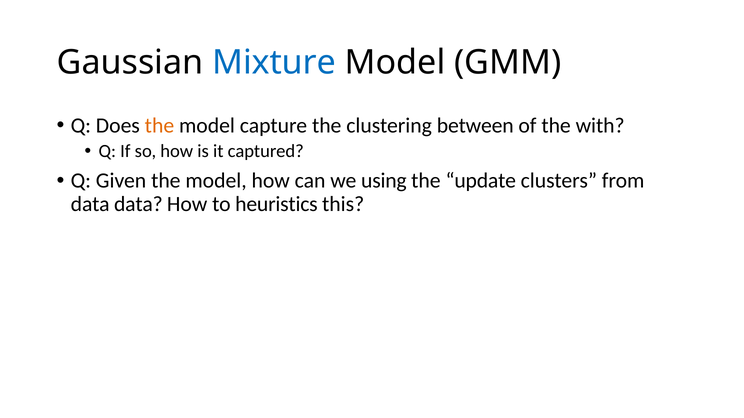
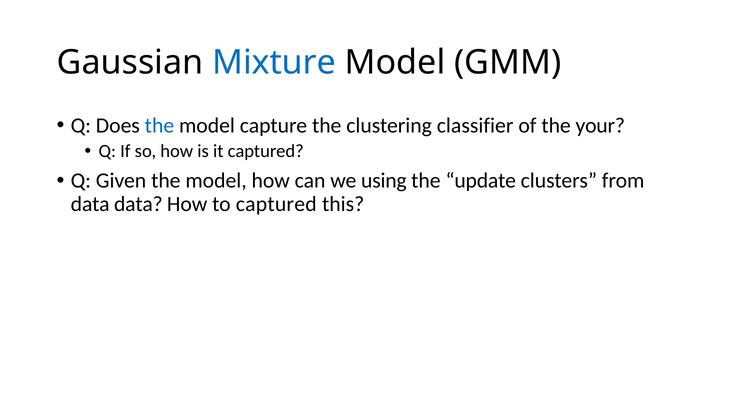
the at (159, 126) colour: orange -> blue
between: between -> classifier
with: with -> your
to heuristics: heuristics -> captured
